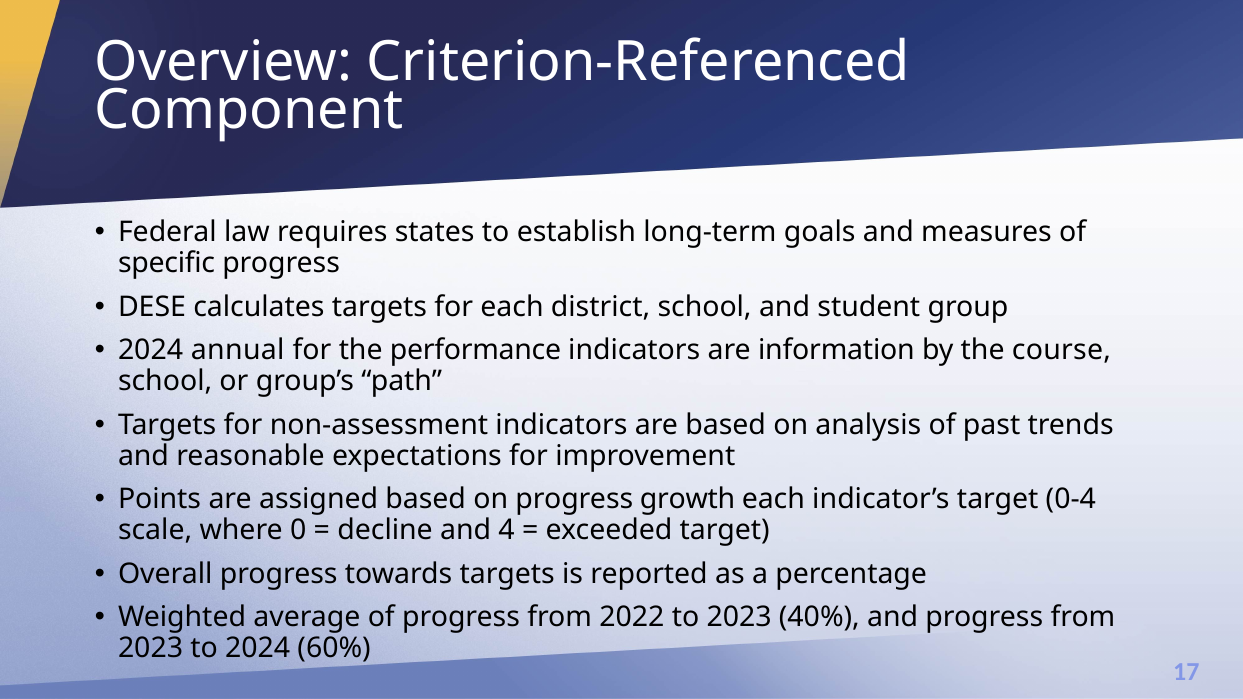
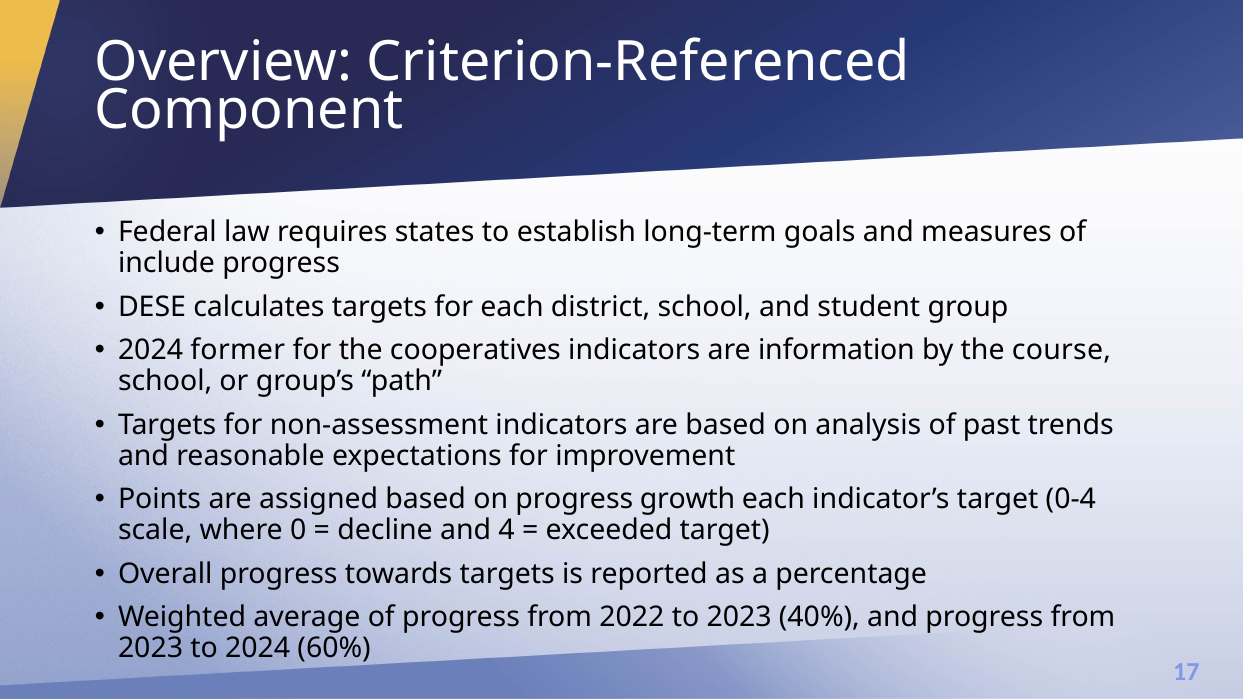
specific: specific -> include
annual: annual -> former
performance: performance -> cooperatives
